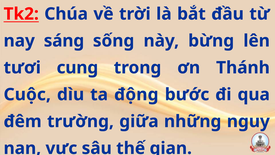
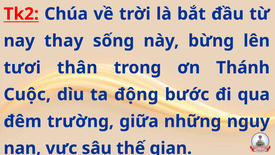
sáng: sáng -> thay
cung: cung -> thân
